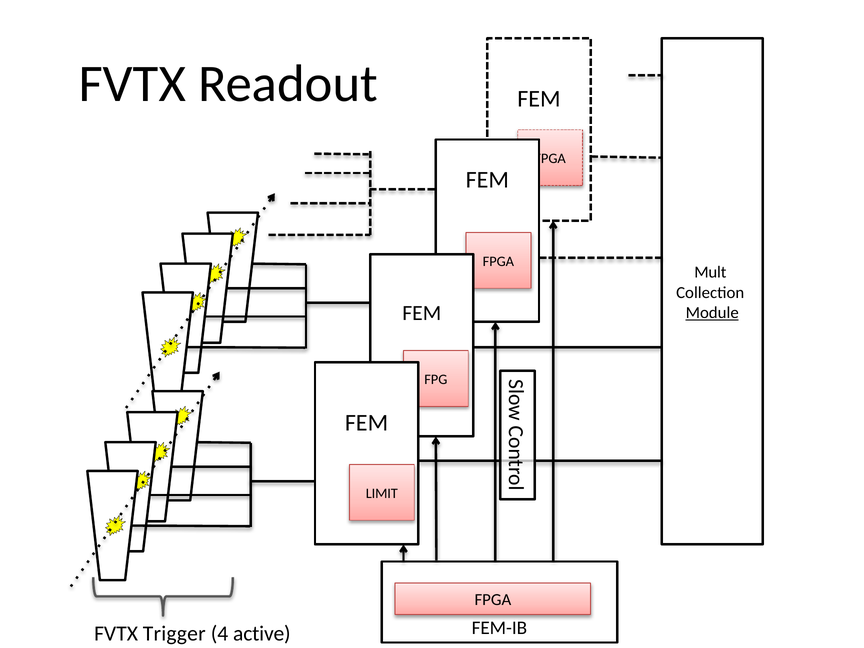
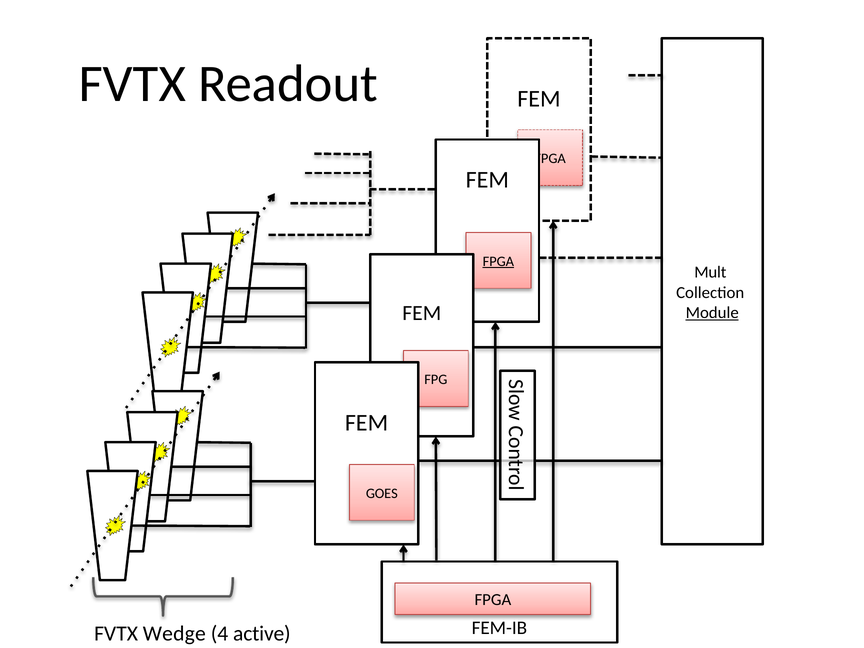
FPGA at (498, 261) underline: none -> present
LIMIT: LIMIT -> GOES
Trigger: Trigger -> Wedge
